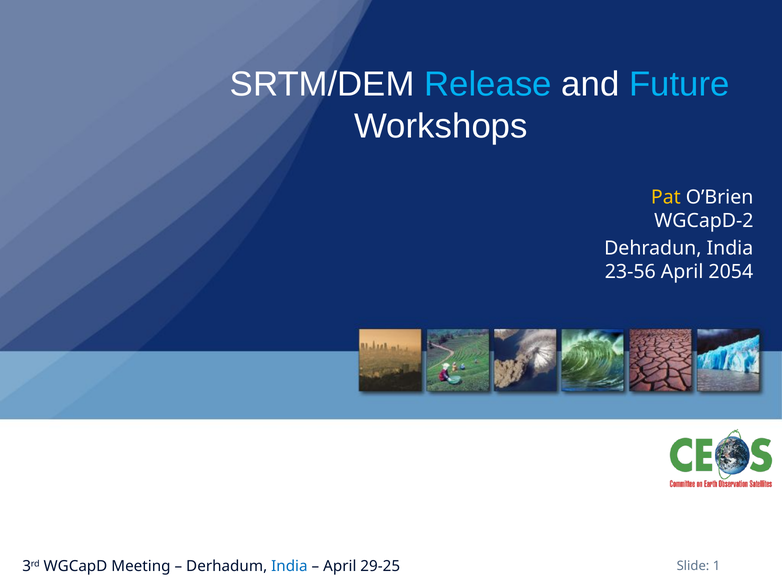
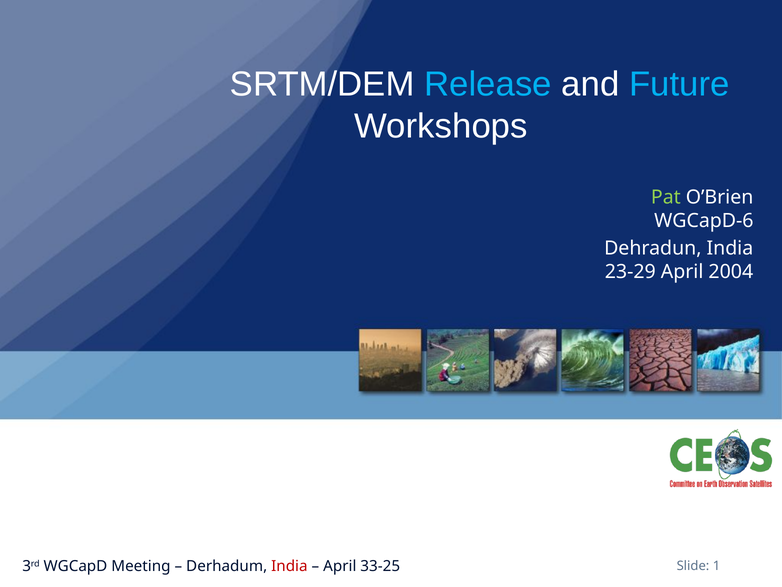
Pat colour: yellow -> light green
WGCapD-2: WGCapD-2 -> WGCapD-6
23-56: 23-56 -> 23-29
2054: 2054 -> 2004
India at (289, 566) colour: blue -> red
29-25: 29-25 -> 33-25
